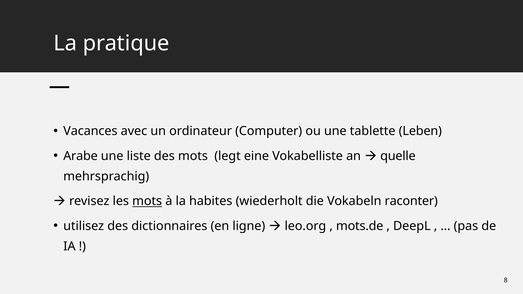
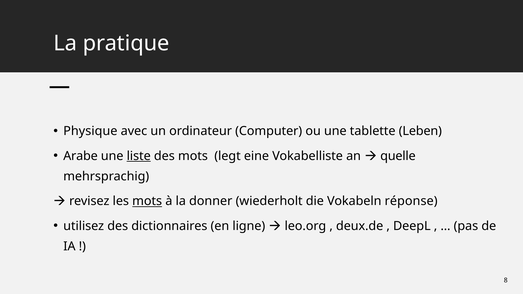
Vacances: Vacances -> Physique
liste underline: none -> present
habites: habites -> donner
raconter: raconter -> réponse
mots.de: mots.de -> deux.de
